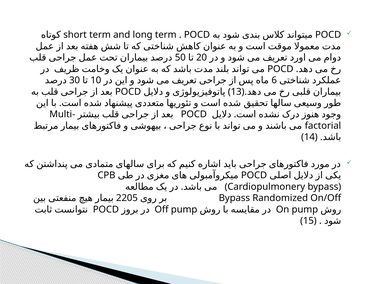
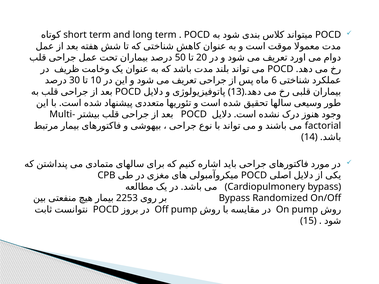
2205: 2205 -> 2253
